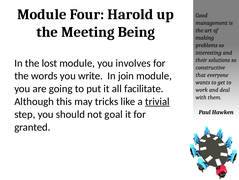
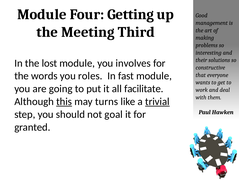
Harold: Harold -> Getting
Being: Being -> Third
write: write -> roles
join: join -> fast
this underline: none -> present
tricks: tricks -> turns
